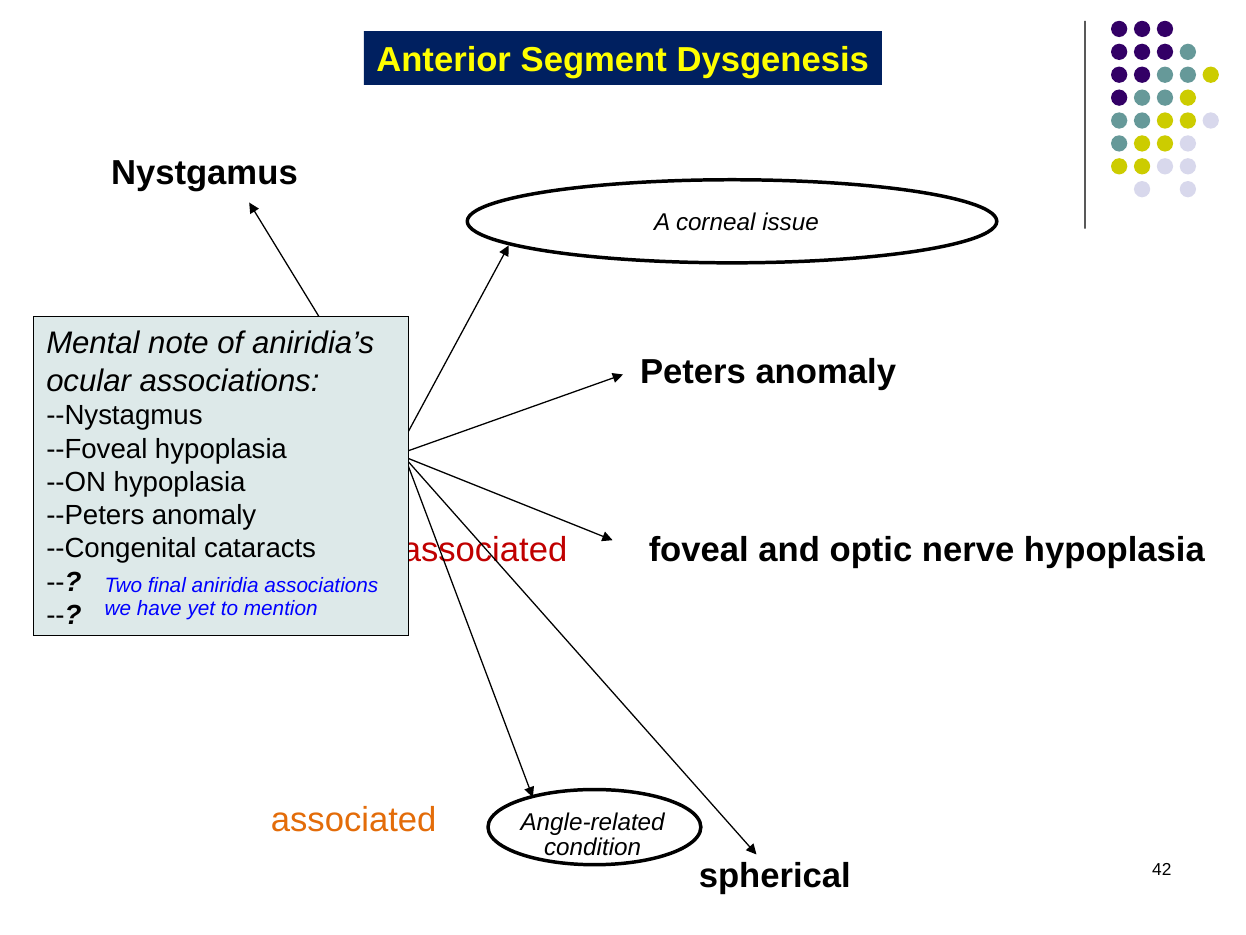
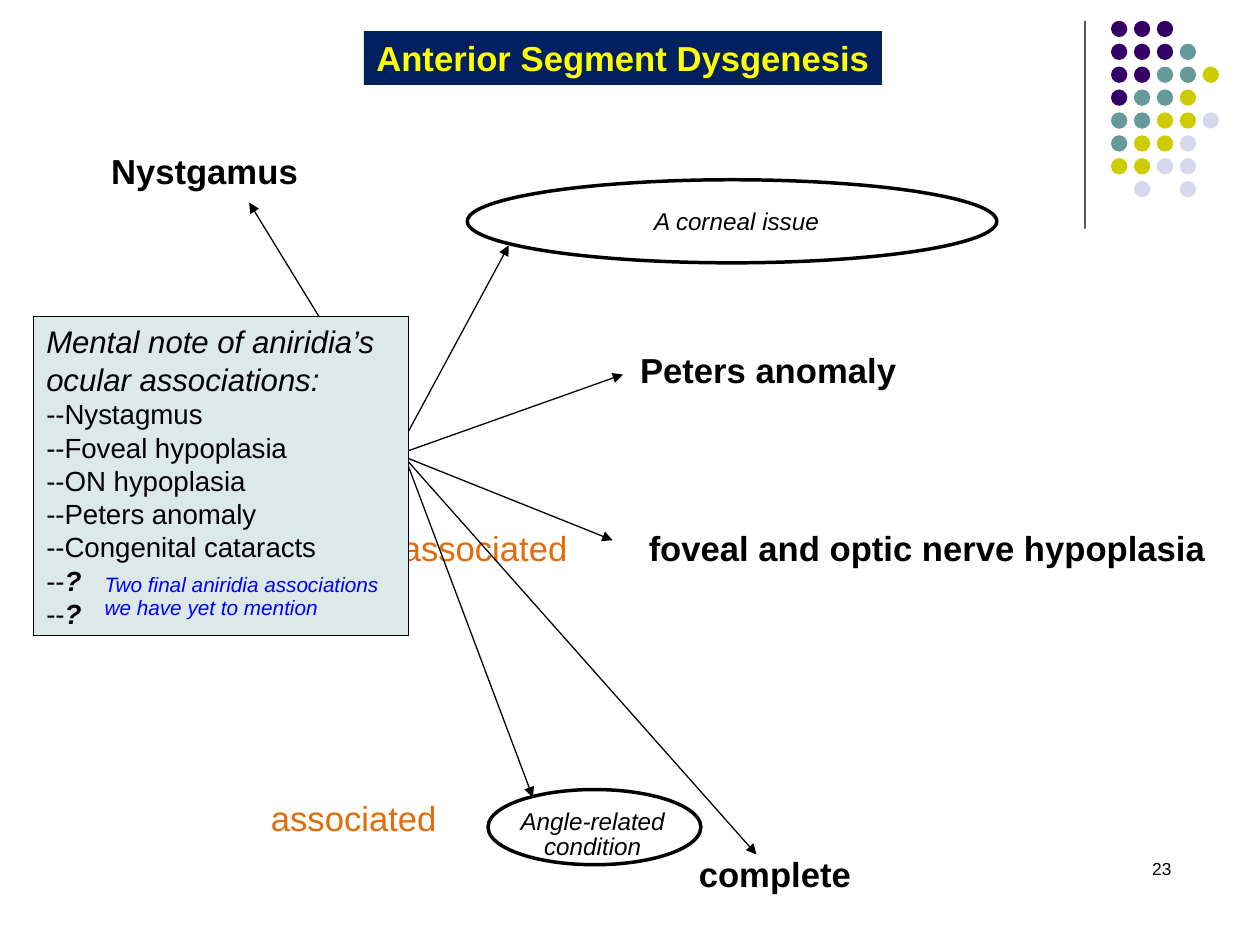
associated at (485, 549) colour: red -> orange
spherical: spherical -> complete
42: 42 -> 23
